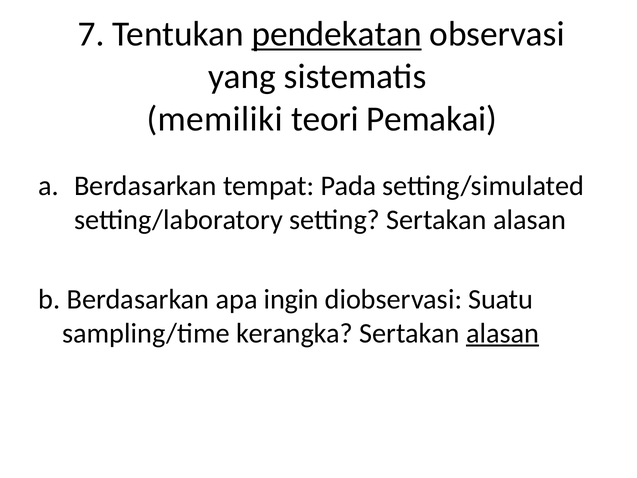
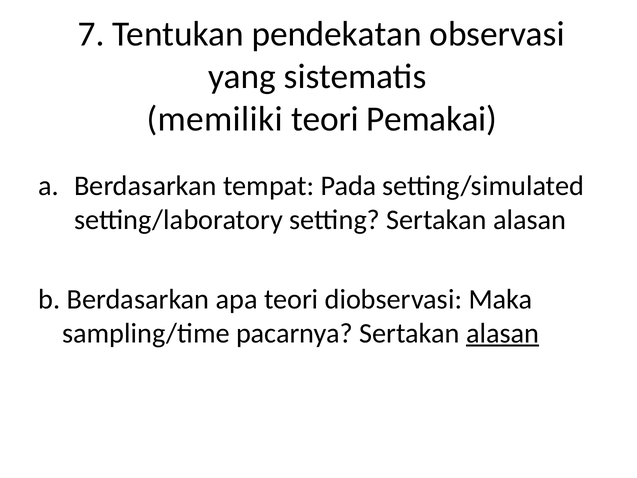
pendekatan underline: present -> none
apa ingin: ingin -> teori
Suatu: Suatu -> Maka
kerangka: kerangka -> pacarnya
